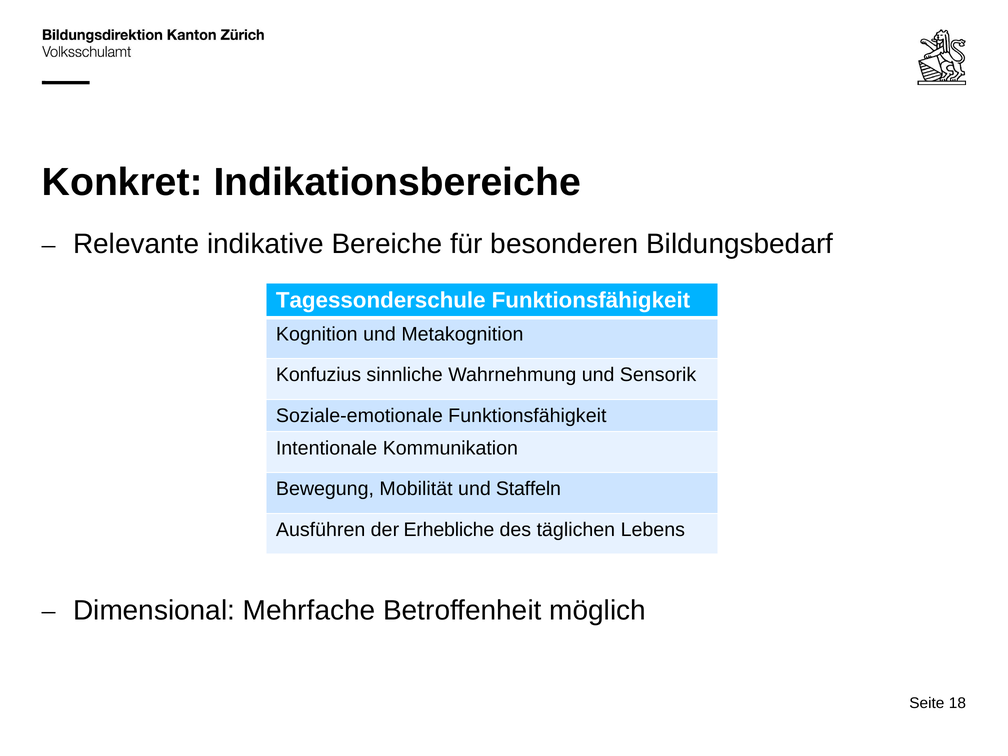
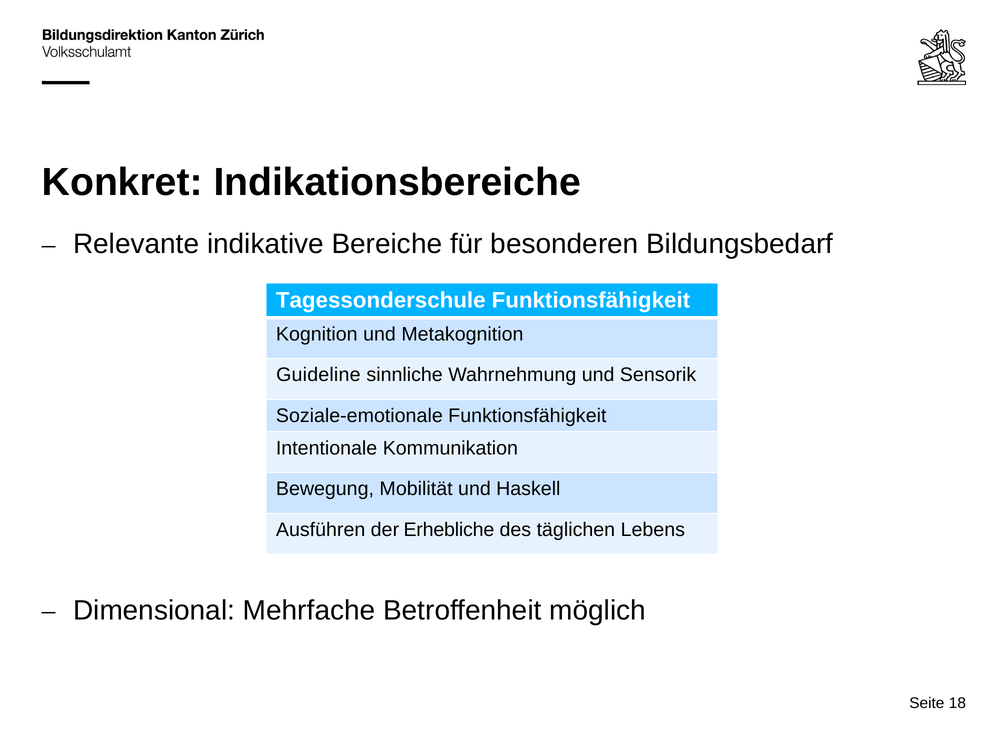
Konfuzius: Konfuzius -> Guideline
Staffeln: Staffeln -> Haskell
